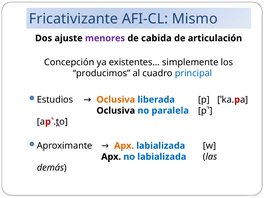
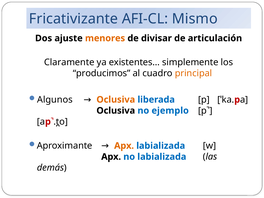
menores colour: purple -> orange
cabida: cabida -> divisar
Concepción: Concepción -> Claramente
principal colour: blue -> orange
Estudios: Estudios -> Algunos
paralela: paralela -> ejemplo
